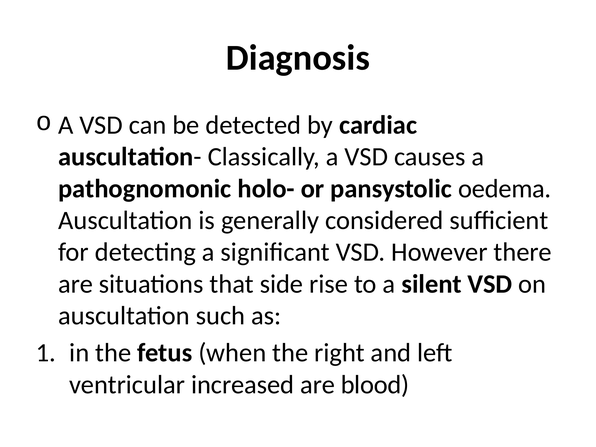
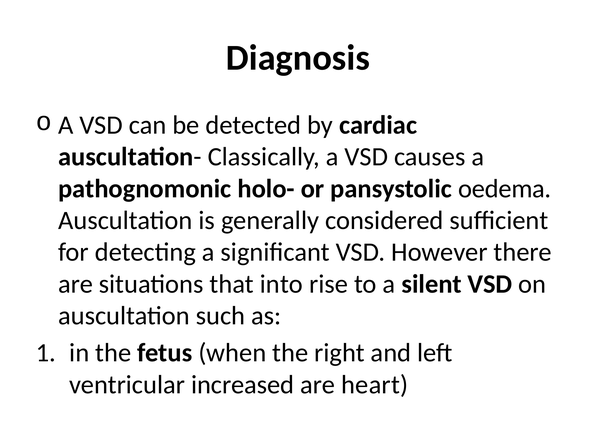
side: side -> into
blood: blood -> heart
